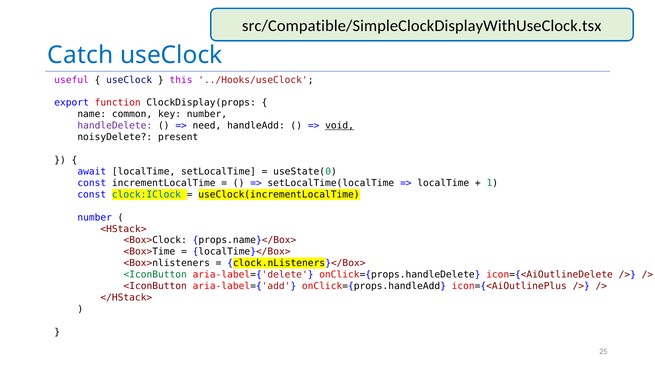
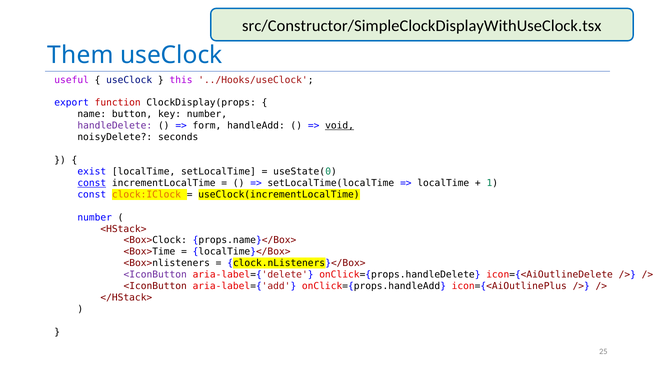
src/Compatible/SimpleClockDisplayWithUseClock.tsx: src/Compatible/SimpleClockDisplayWithUseClock.tsx -> src/Constructor/SimpleClockDisplayWithUseClock.tsx
Catch: Catch -> Them
common: common -> button
need: need -> form
present: present -> seconds
await: await -> exist
const at (92, 183) underline: none -> present
clock:IClock colour: blue -> orange
<IconButton at (155, 275) colour: green -> purple
